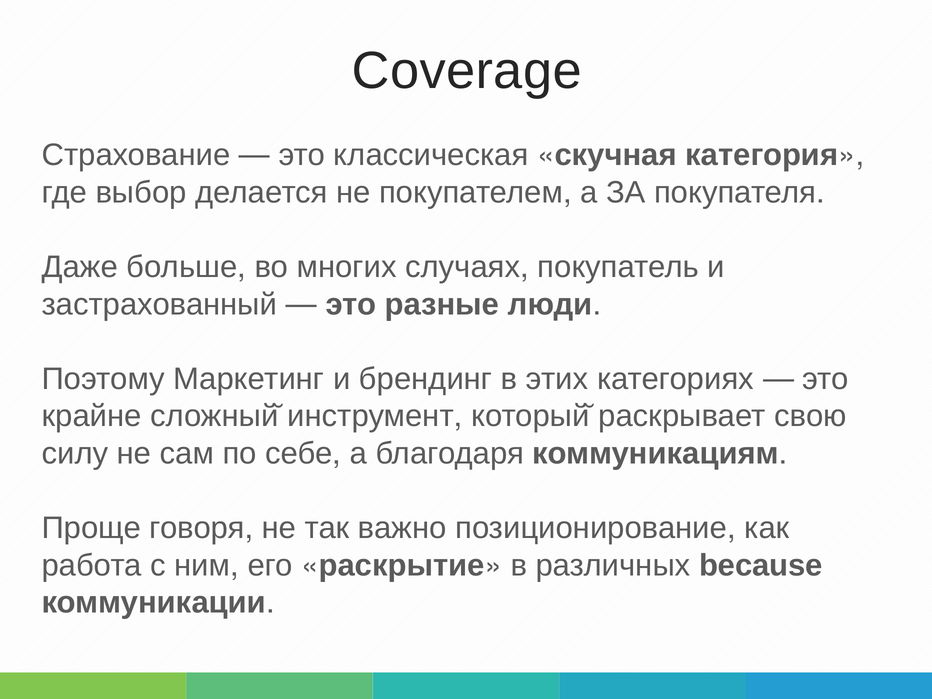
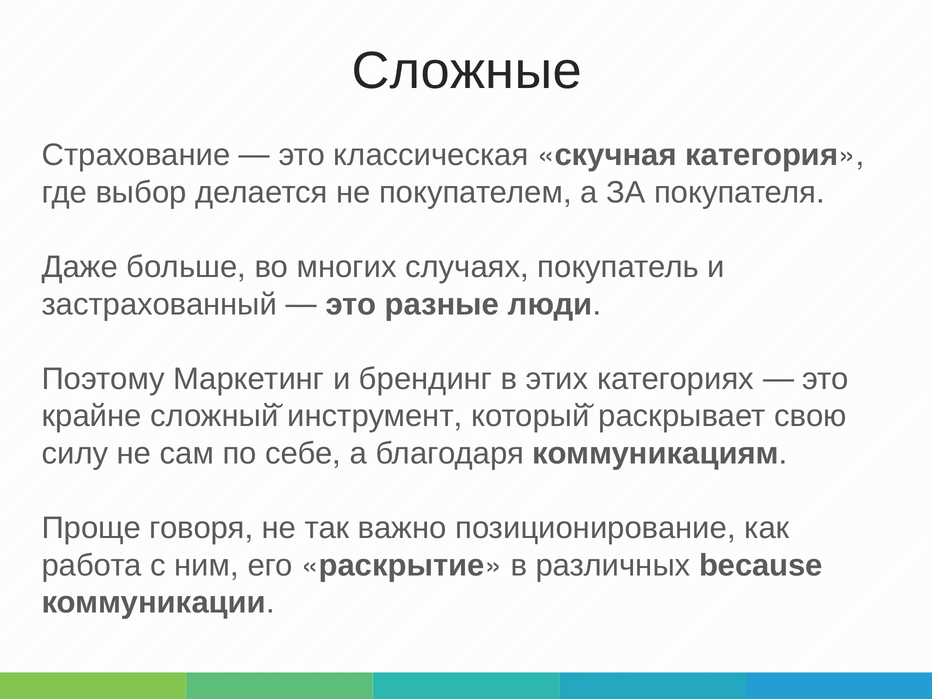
Coverage: Coverage -> Сложные
